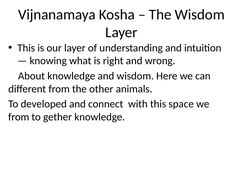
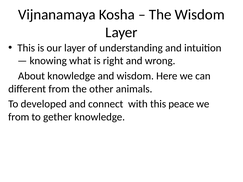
space: space -> peace
